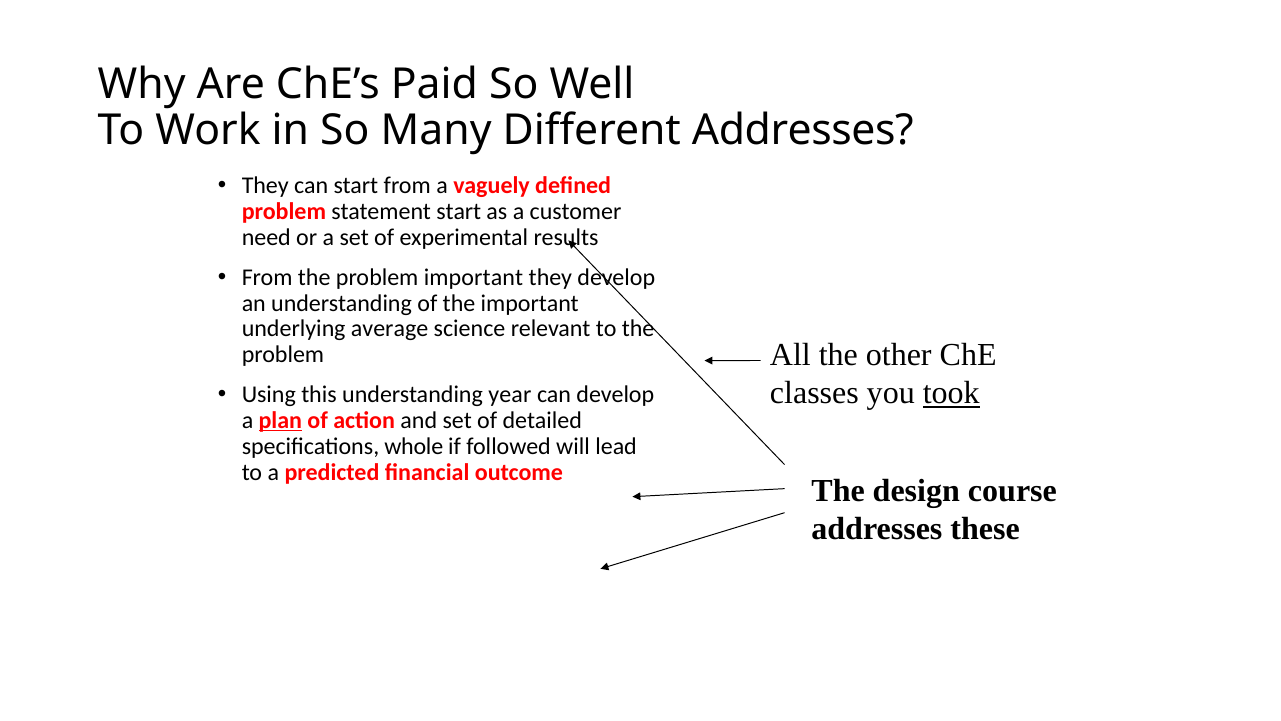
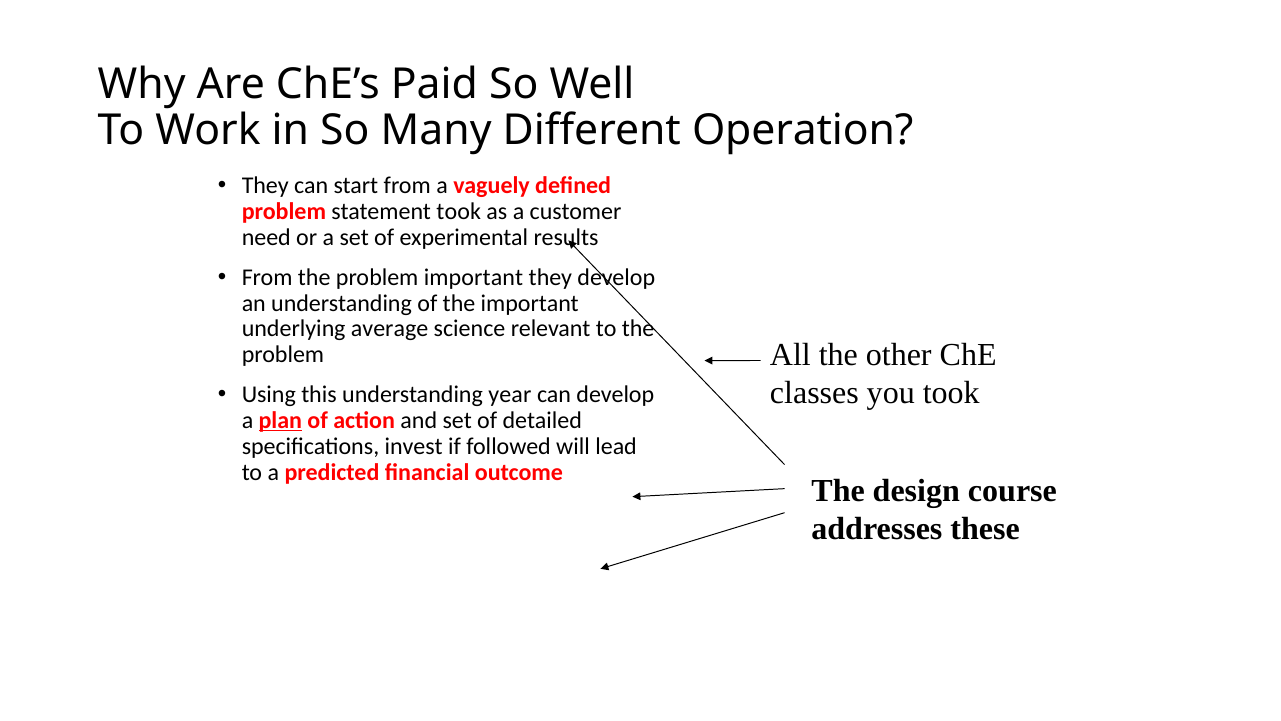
Different Addresses: Addresses -> Operation
statement start: start -> took
took at (951, 393) underline: present -> none
whole: whole -> invest
